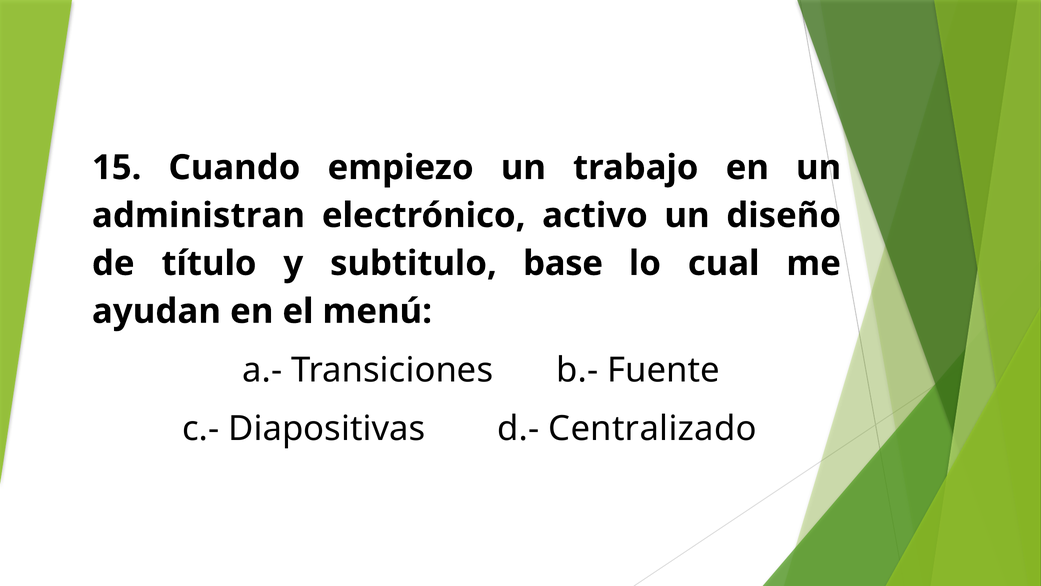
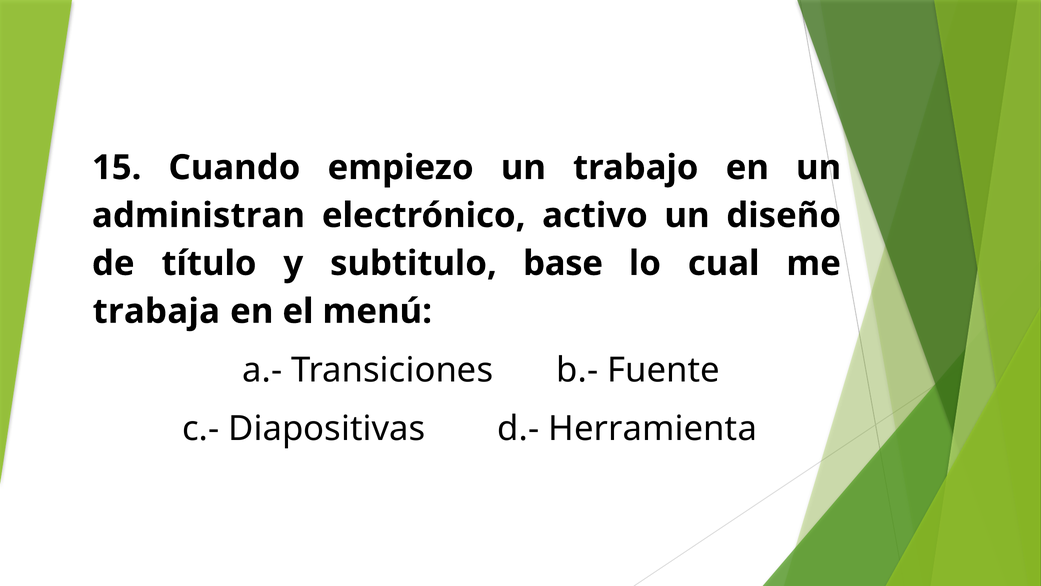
ayudan: ayudan -> trabaja
Centralizado: Centralizado -> Herramienta
